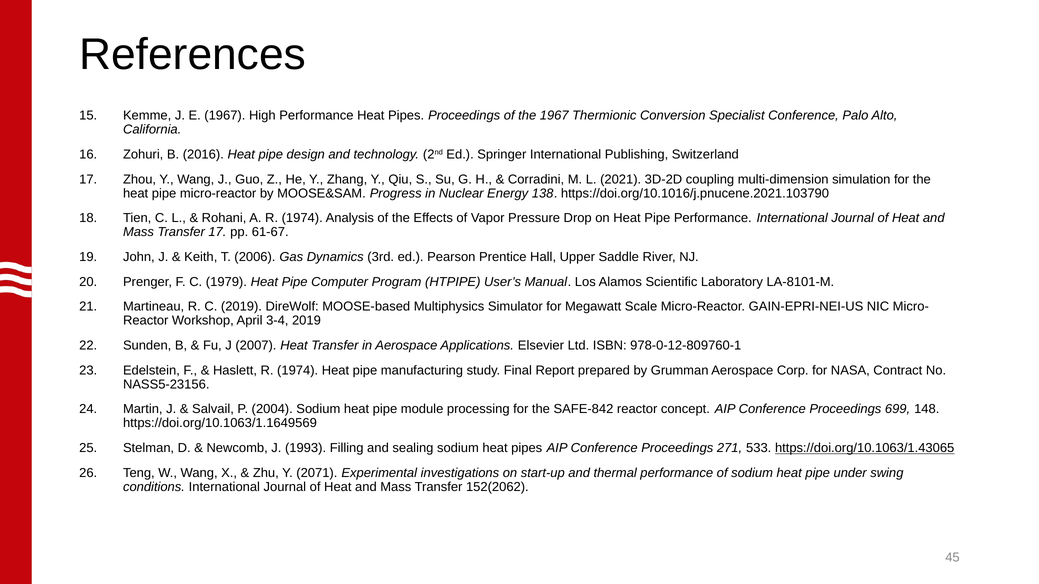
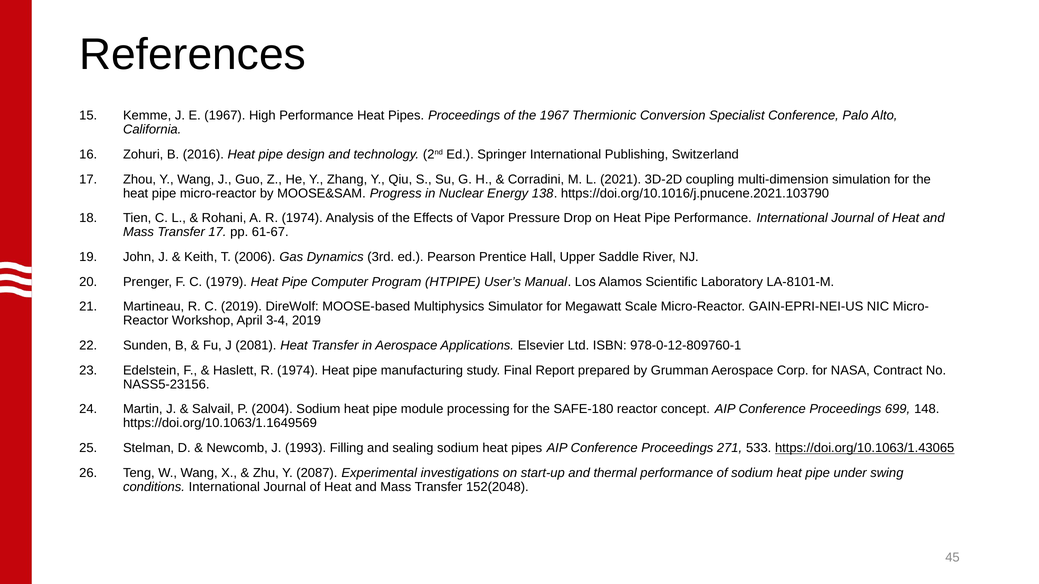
2007: 2007 -> 2081
SAFE-842: SAFE-842 -> SAFE-180
2071: 2071 -> 2087
152(2062: 152(2062 -> 152(2048
